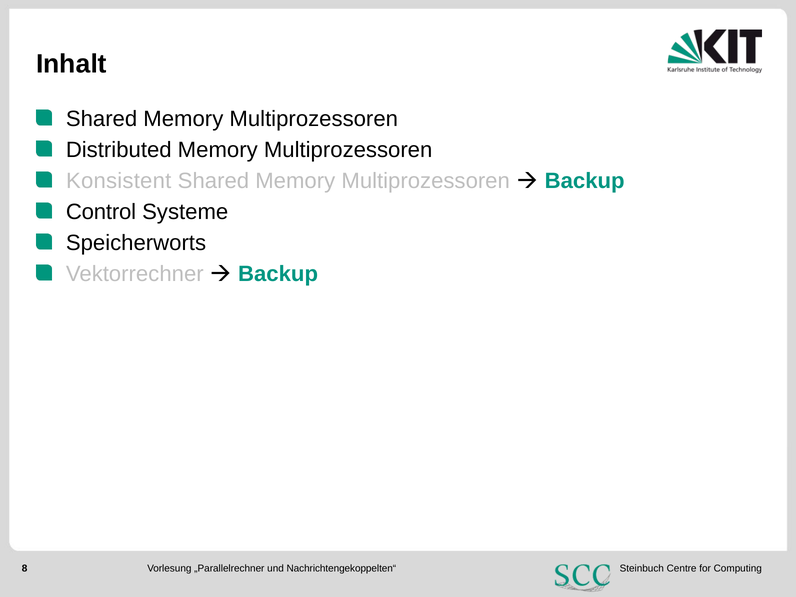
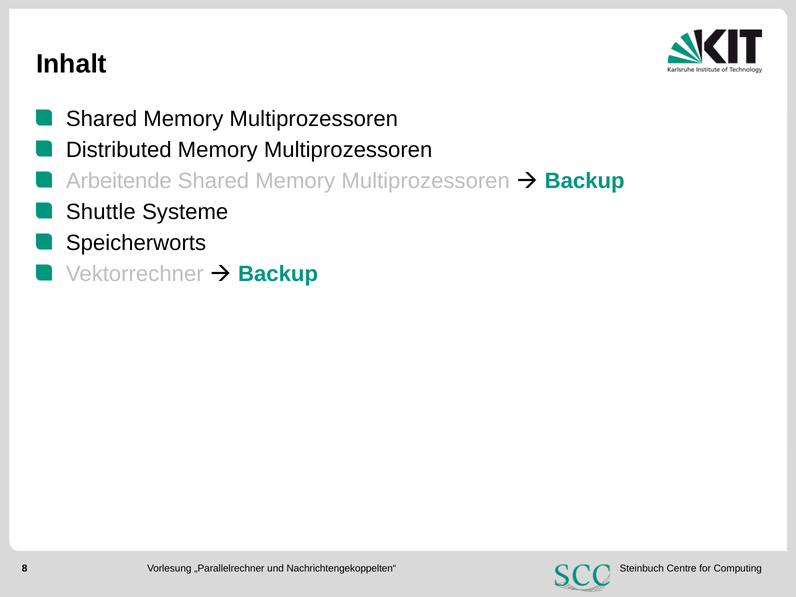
Konsistent: Konsistent -> Arbeitende
Control: Control -> Shuttle
